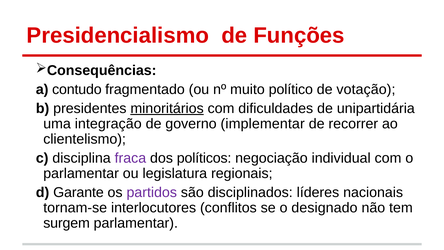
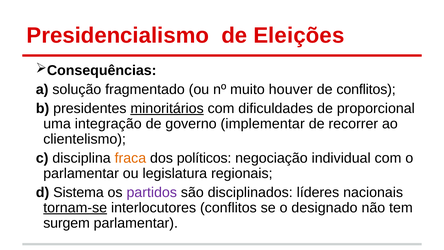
Funções: Funções -> Eleições
contudo: contudo -> solução
político: político -> houver
de votação: votação -> conflitos
unipartidária: unipartidária -> proporcional
fraca colour: purple -> orange
Garante: Garante -> Sistema
tornam-se underline: none -> present
